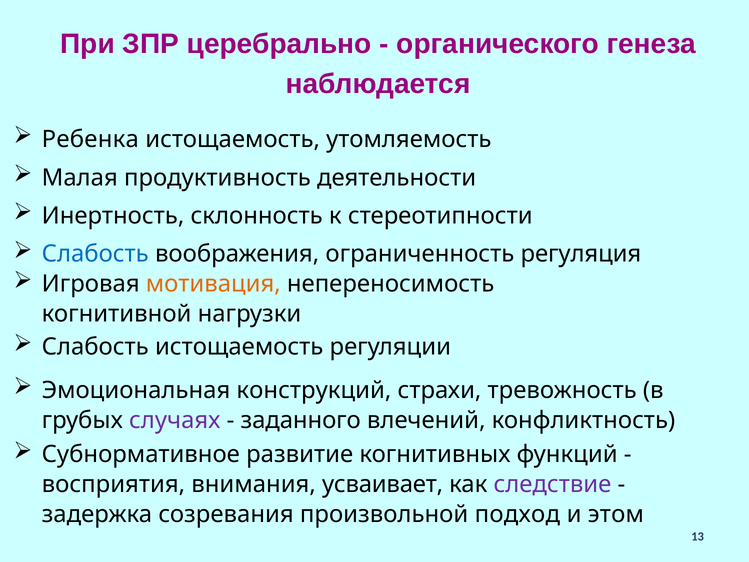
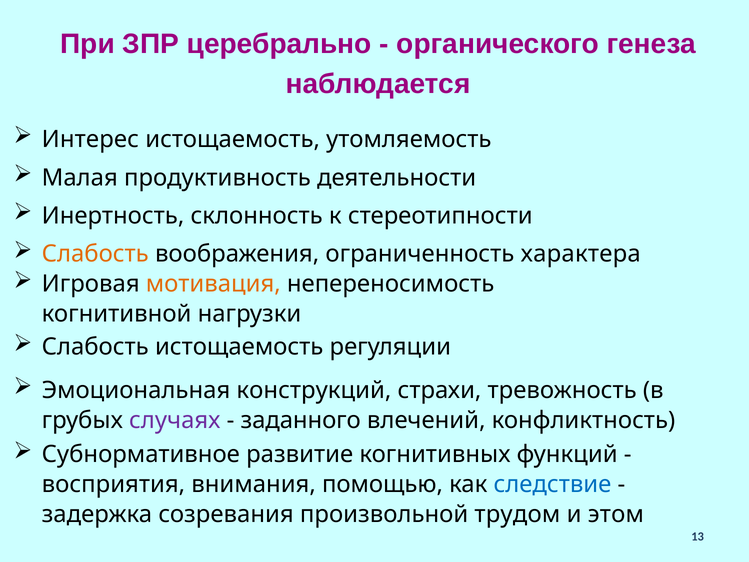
Ребенка: Ребенка -> Интерес
Слабость at (95, 254) colour: blue -> orange
регуляция: регуляция -> характера
усваивает: усваивает -> помощью
следствие colour: purple -> blue
подход: подход -> трудом
